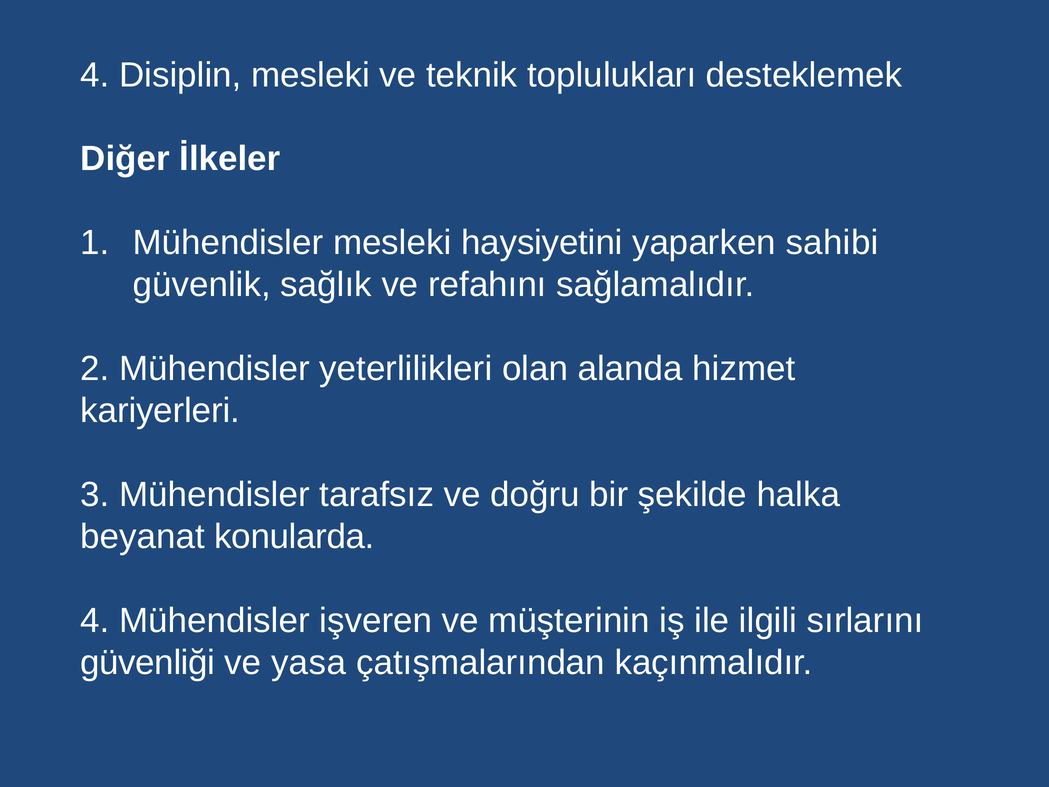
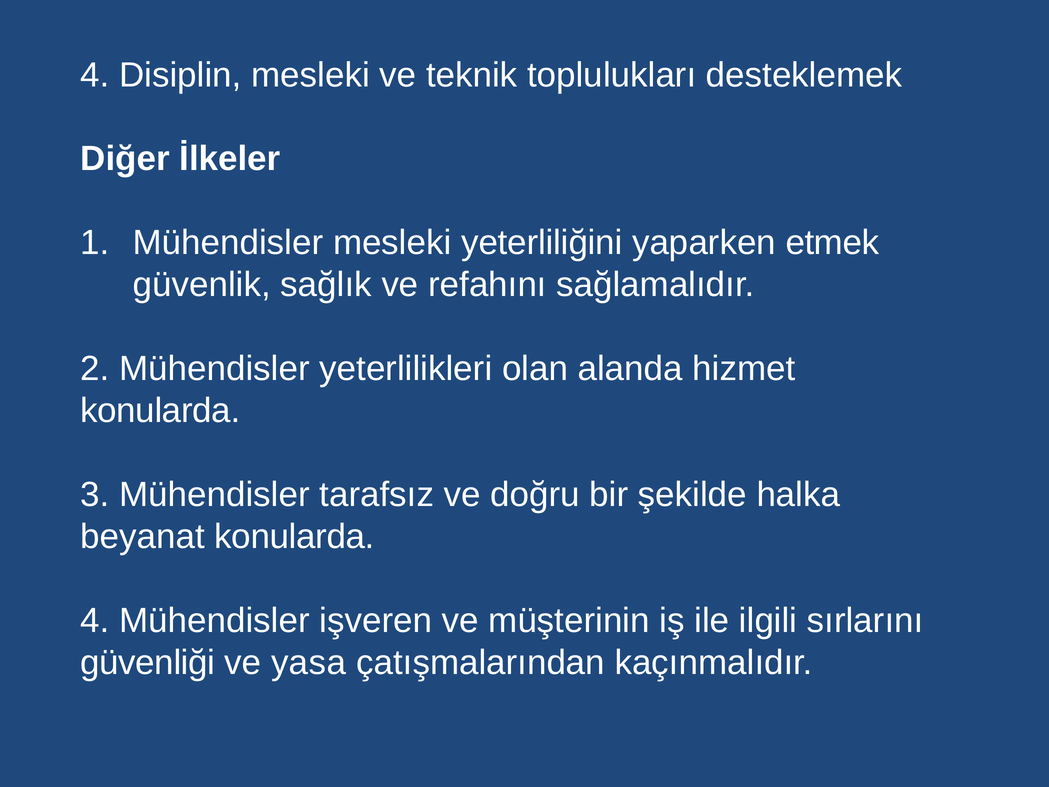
haysiyetini: haysiyetini -> yeterliliğini
sahibi: sahibi -> etmek
kariyerleri at (160, 411): kariyerleri -> konularda
